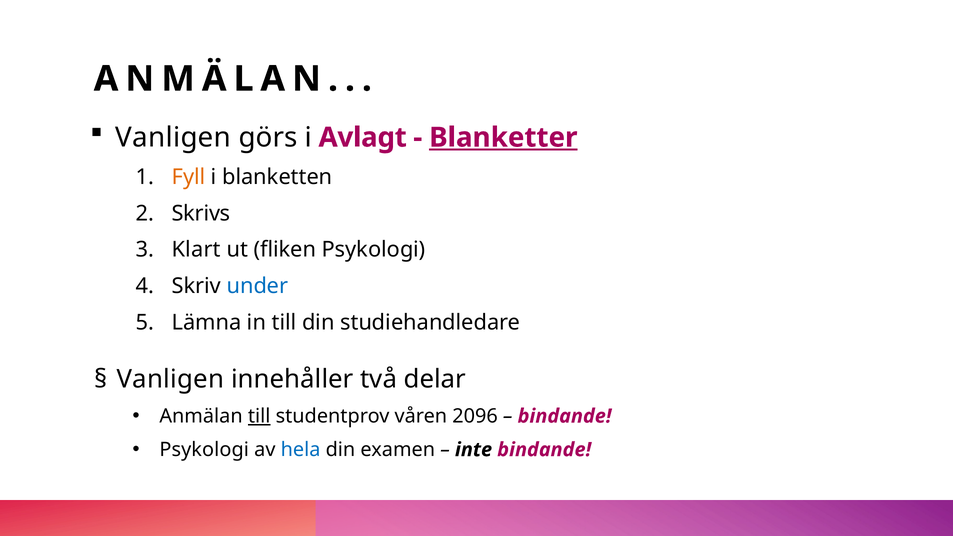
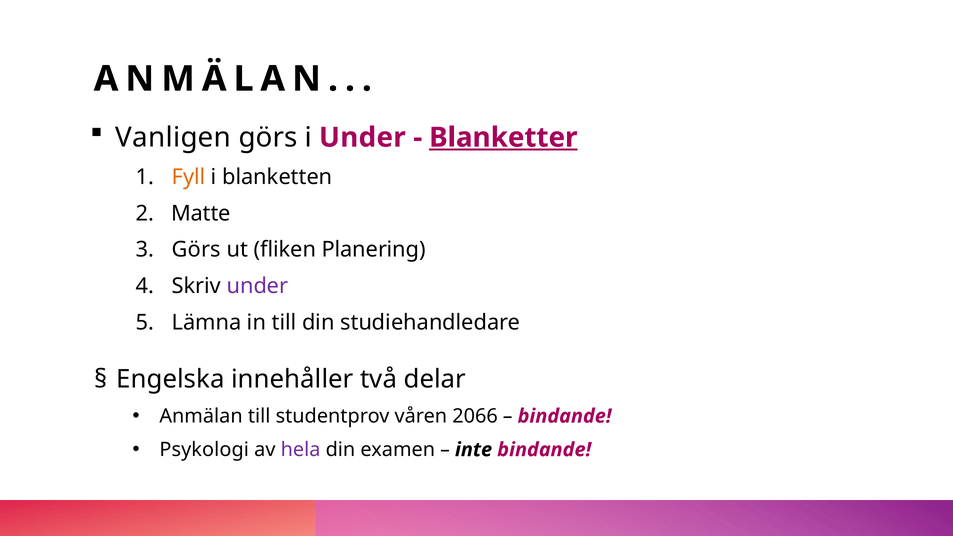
i Avlagt: Avlagt -> Under
Skrivs: Skrivs -> Matte
Klart at (196, 250): Klart -> Görs
fliken Psykologi: Psykologi -> Planering
under at (257, 286) colour: blue -> purple
Vanligen at (170, 379): Vanligen -> Engelska
till at (259, 416) underline: present -> none
2096: 2096 -> 2066
hela colour: blue -> purple
